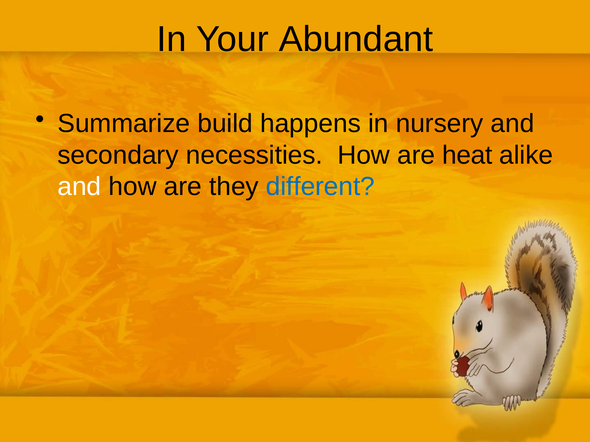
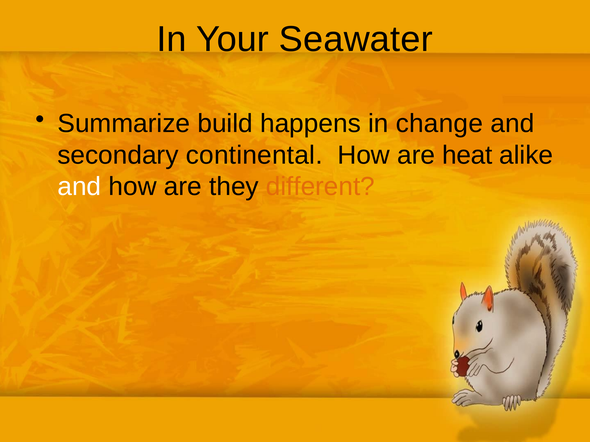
Abundant: Abundant -> Seawater
nursery: nursery -> change
necessities: necessities -> continental
different colour: blue -> orange
